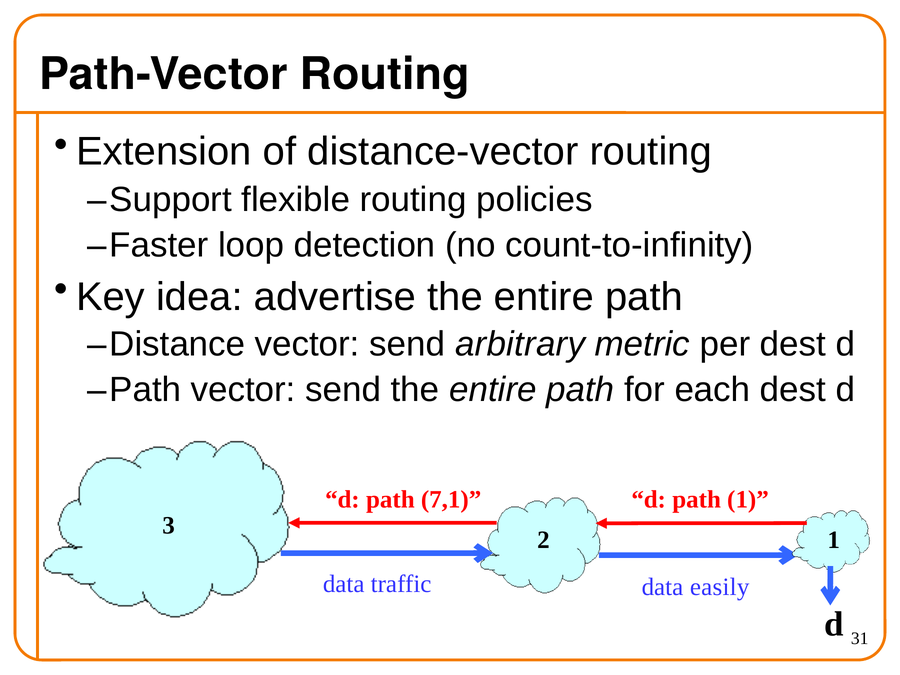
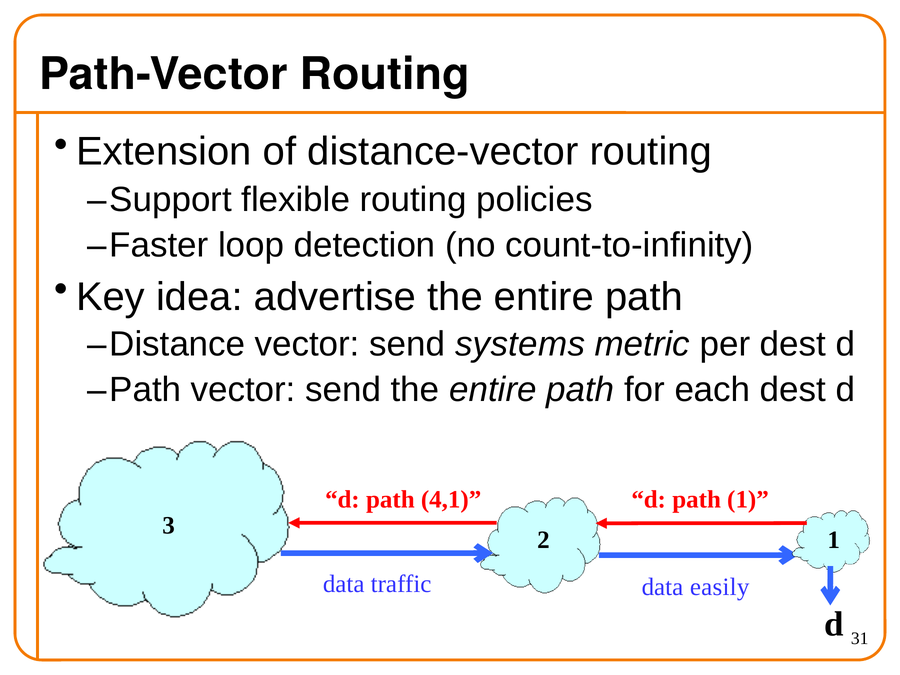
arbitrary: arbitrary -> systems
7,1: 7,1 -> 4,1
